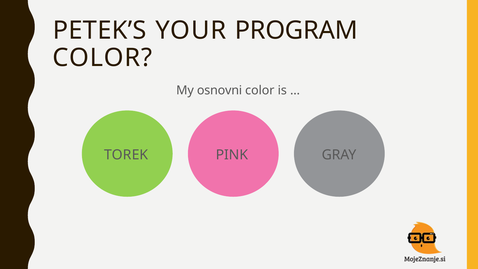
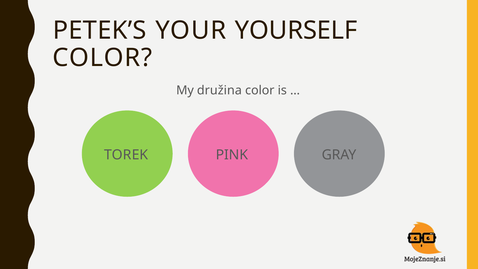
PROGRAM: PROGRAM -> YOURSELF
osnovni: osnovni -> družina
